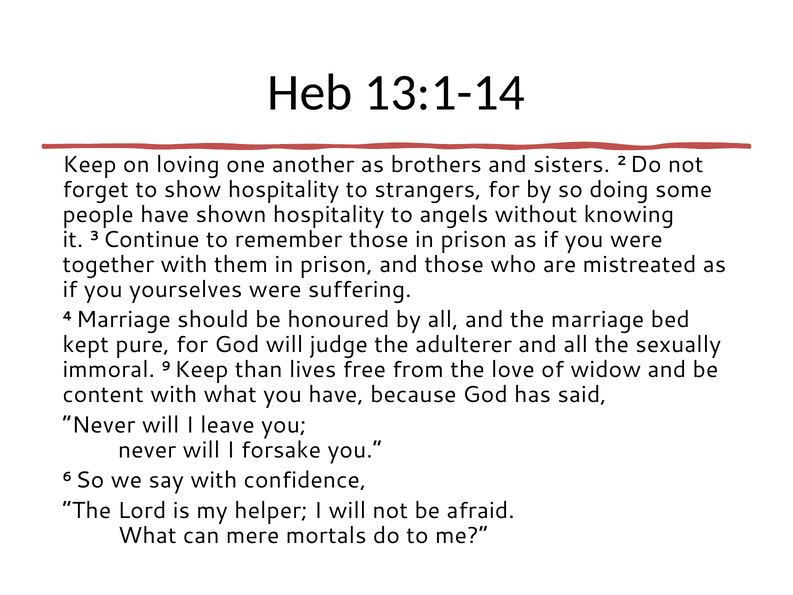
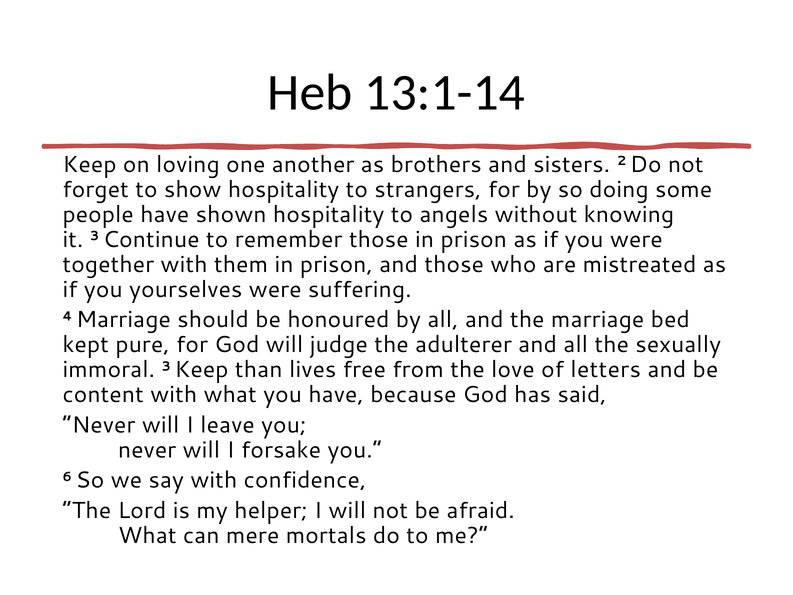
immoral 9: 9 -> 3
widow: widow -> letters
